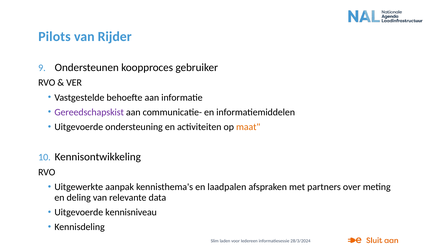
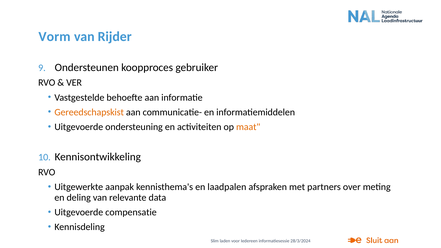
Pilots: Pilots -> Vorm
Gereedschapskist colour: purple -> orange
kennisniveau: kennisniveau -> compensatie
